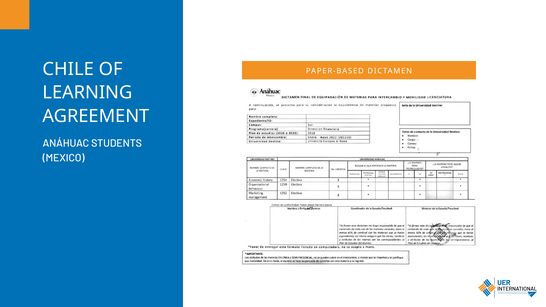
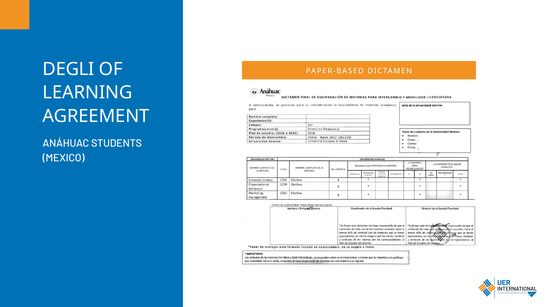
CHILE: CHILE -> DEGLI
